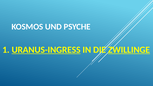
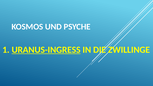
ZWILLINGE underline: present -> none
